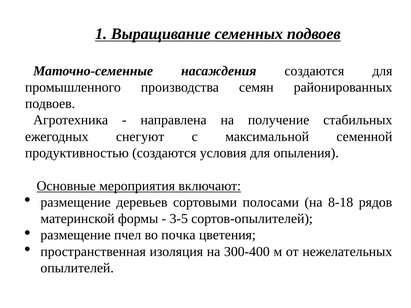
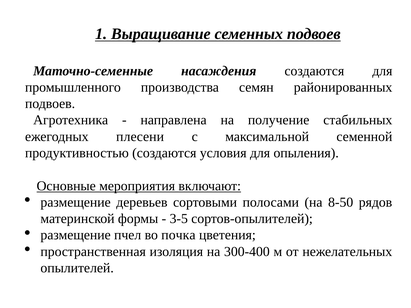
снегуют: снегуют -> плесени
8-18: 8-18 -> 8-50
